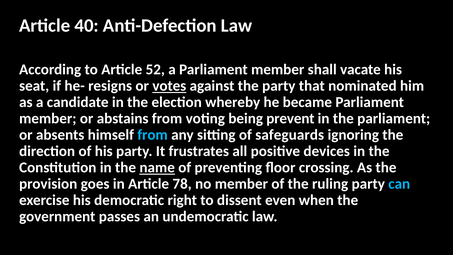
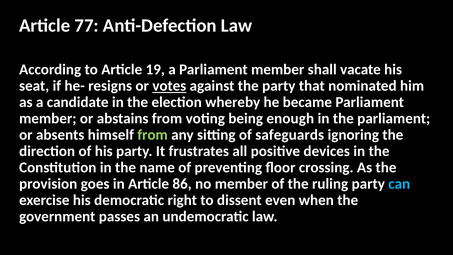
40: 40 -> 77
52: 52 -> 19
prevent: prevent -> enough
from at (153, 135) colour: light blue -> light green
name underline: present -> none
78: 78 -> 86
